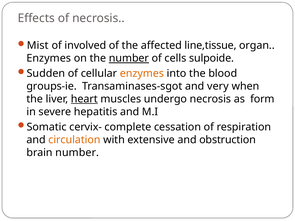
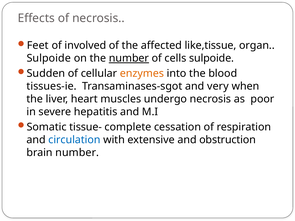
Mist: Mist -> Feet
line,tissue: line,tissue -> like,tissue
Enzymes at (49, 58): Enzymes -> Sulpoide
groups-ie: groups-ie -> tissues-ie
heart underline: present -> none
form: form -> poor
cervix-: cervix- -> tissue-
circulation colour: orange -> blue
